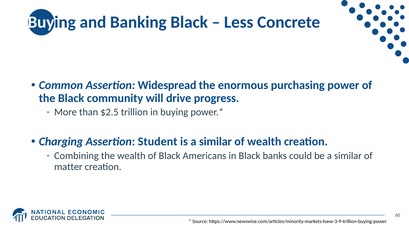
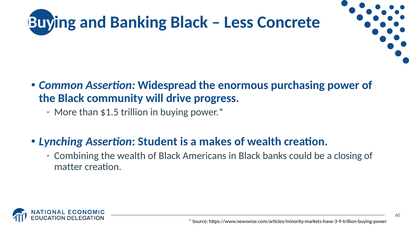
$2.5: $2.5 -> $1.5
Charging: Charging -> Lynching
is a similar: similar -> makes
be a similar: similar -> closing
